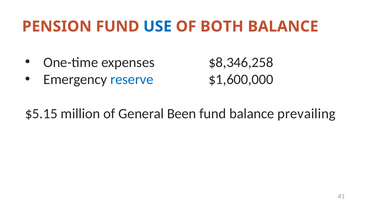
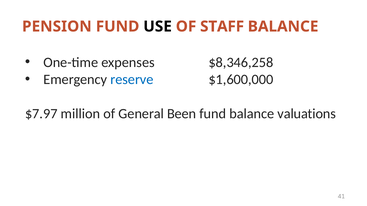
USE colour: blue -> black
BOTH: BOTH -> STAFF
$5.15: $5.15 -> $7.97
prevailing: prevailing -> valuations
